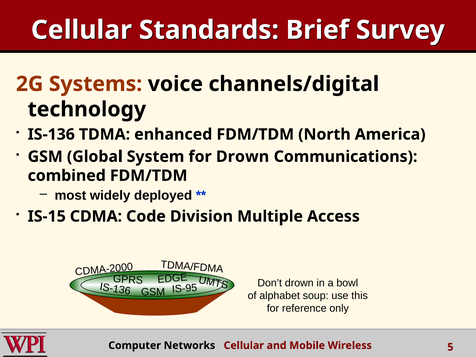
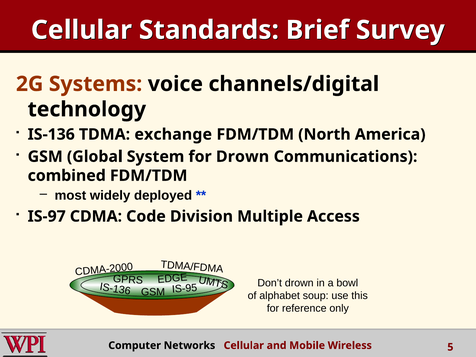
enhanced: enhanced -> exchange
IS-15: IS-15 -> IS-97
